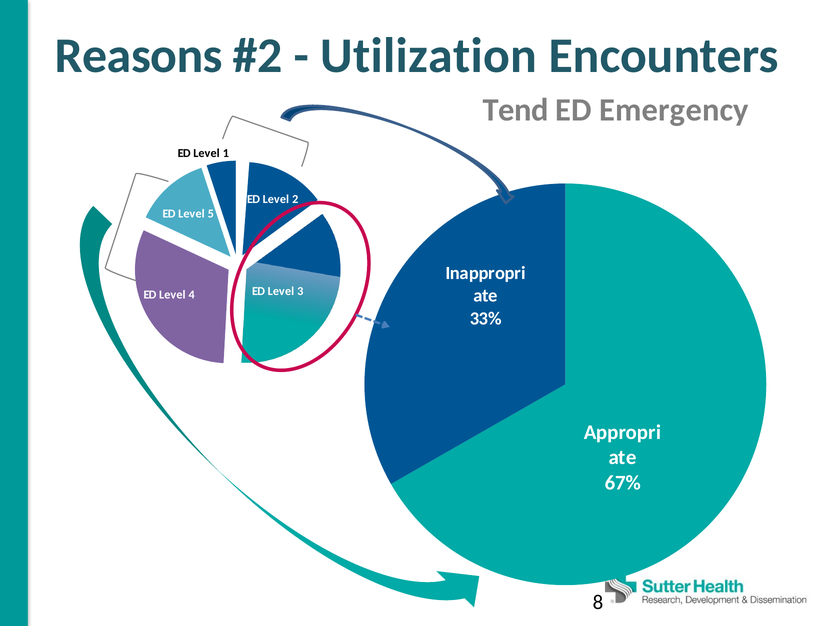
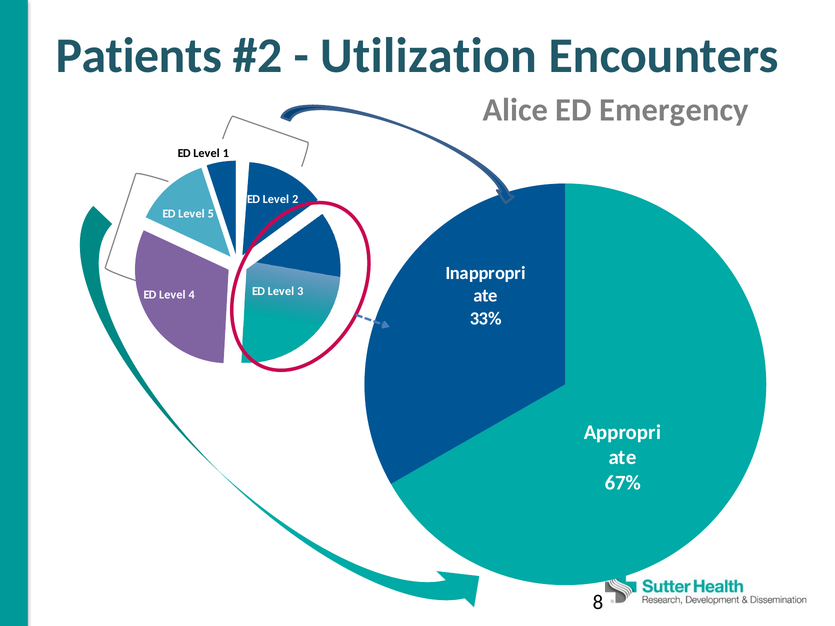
Reasons: Reasons -> Patients
Tend: Tend -> Alice
